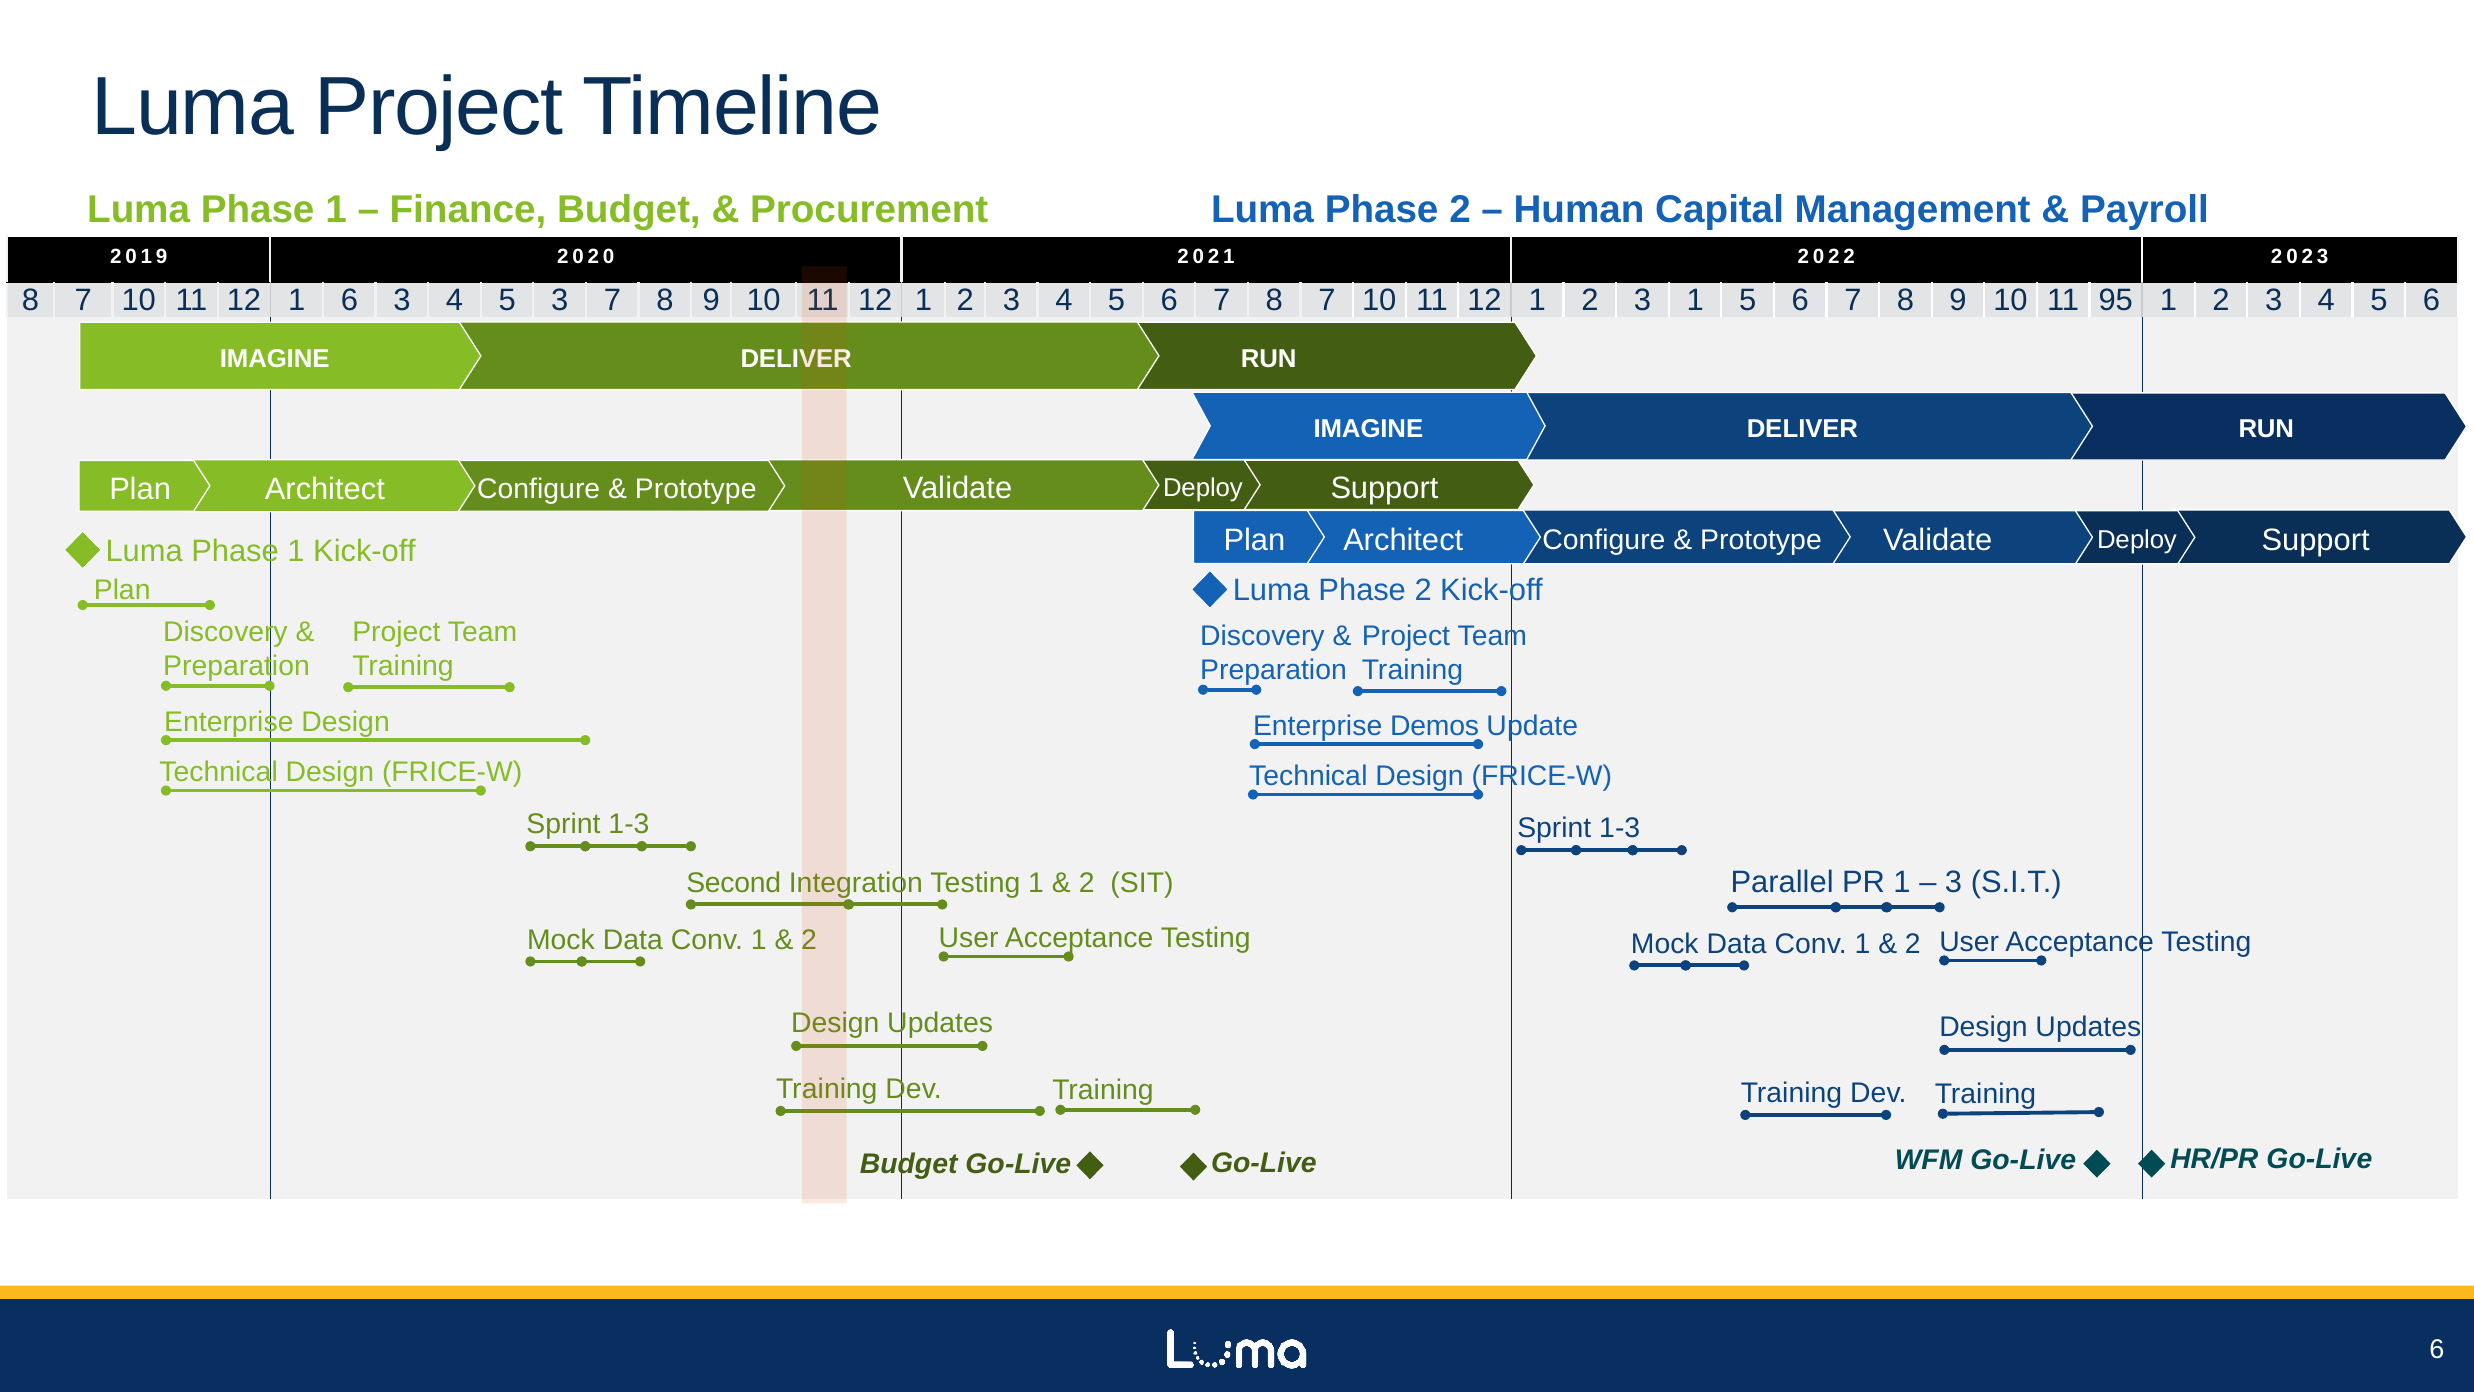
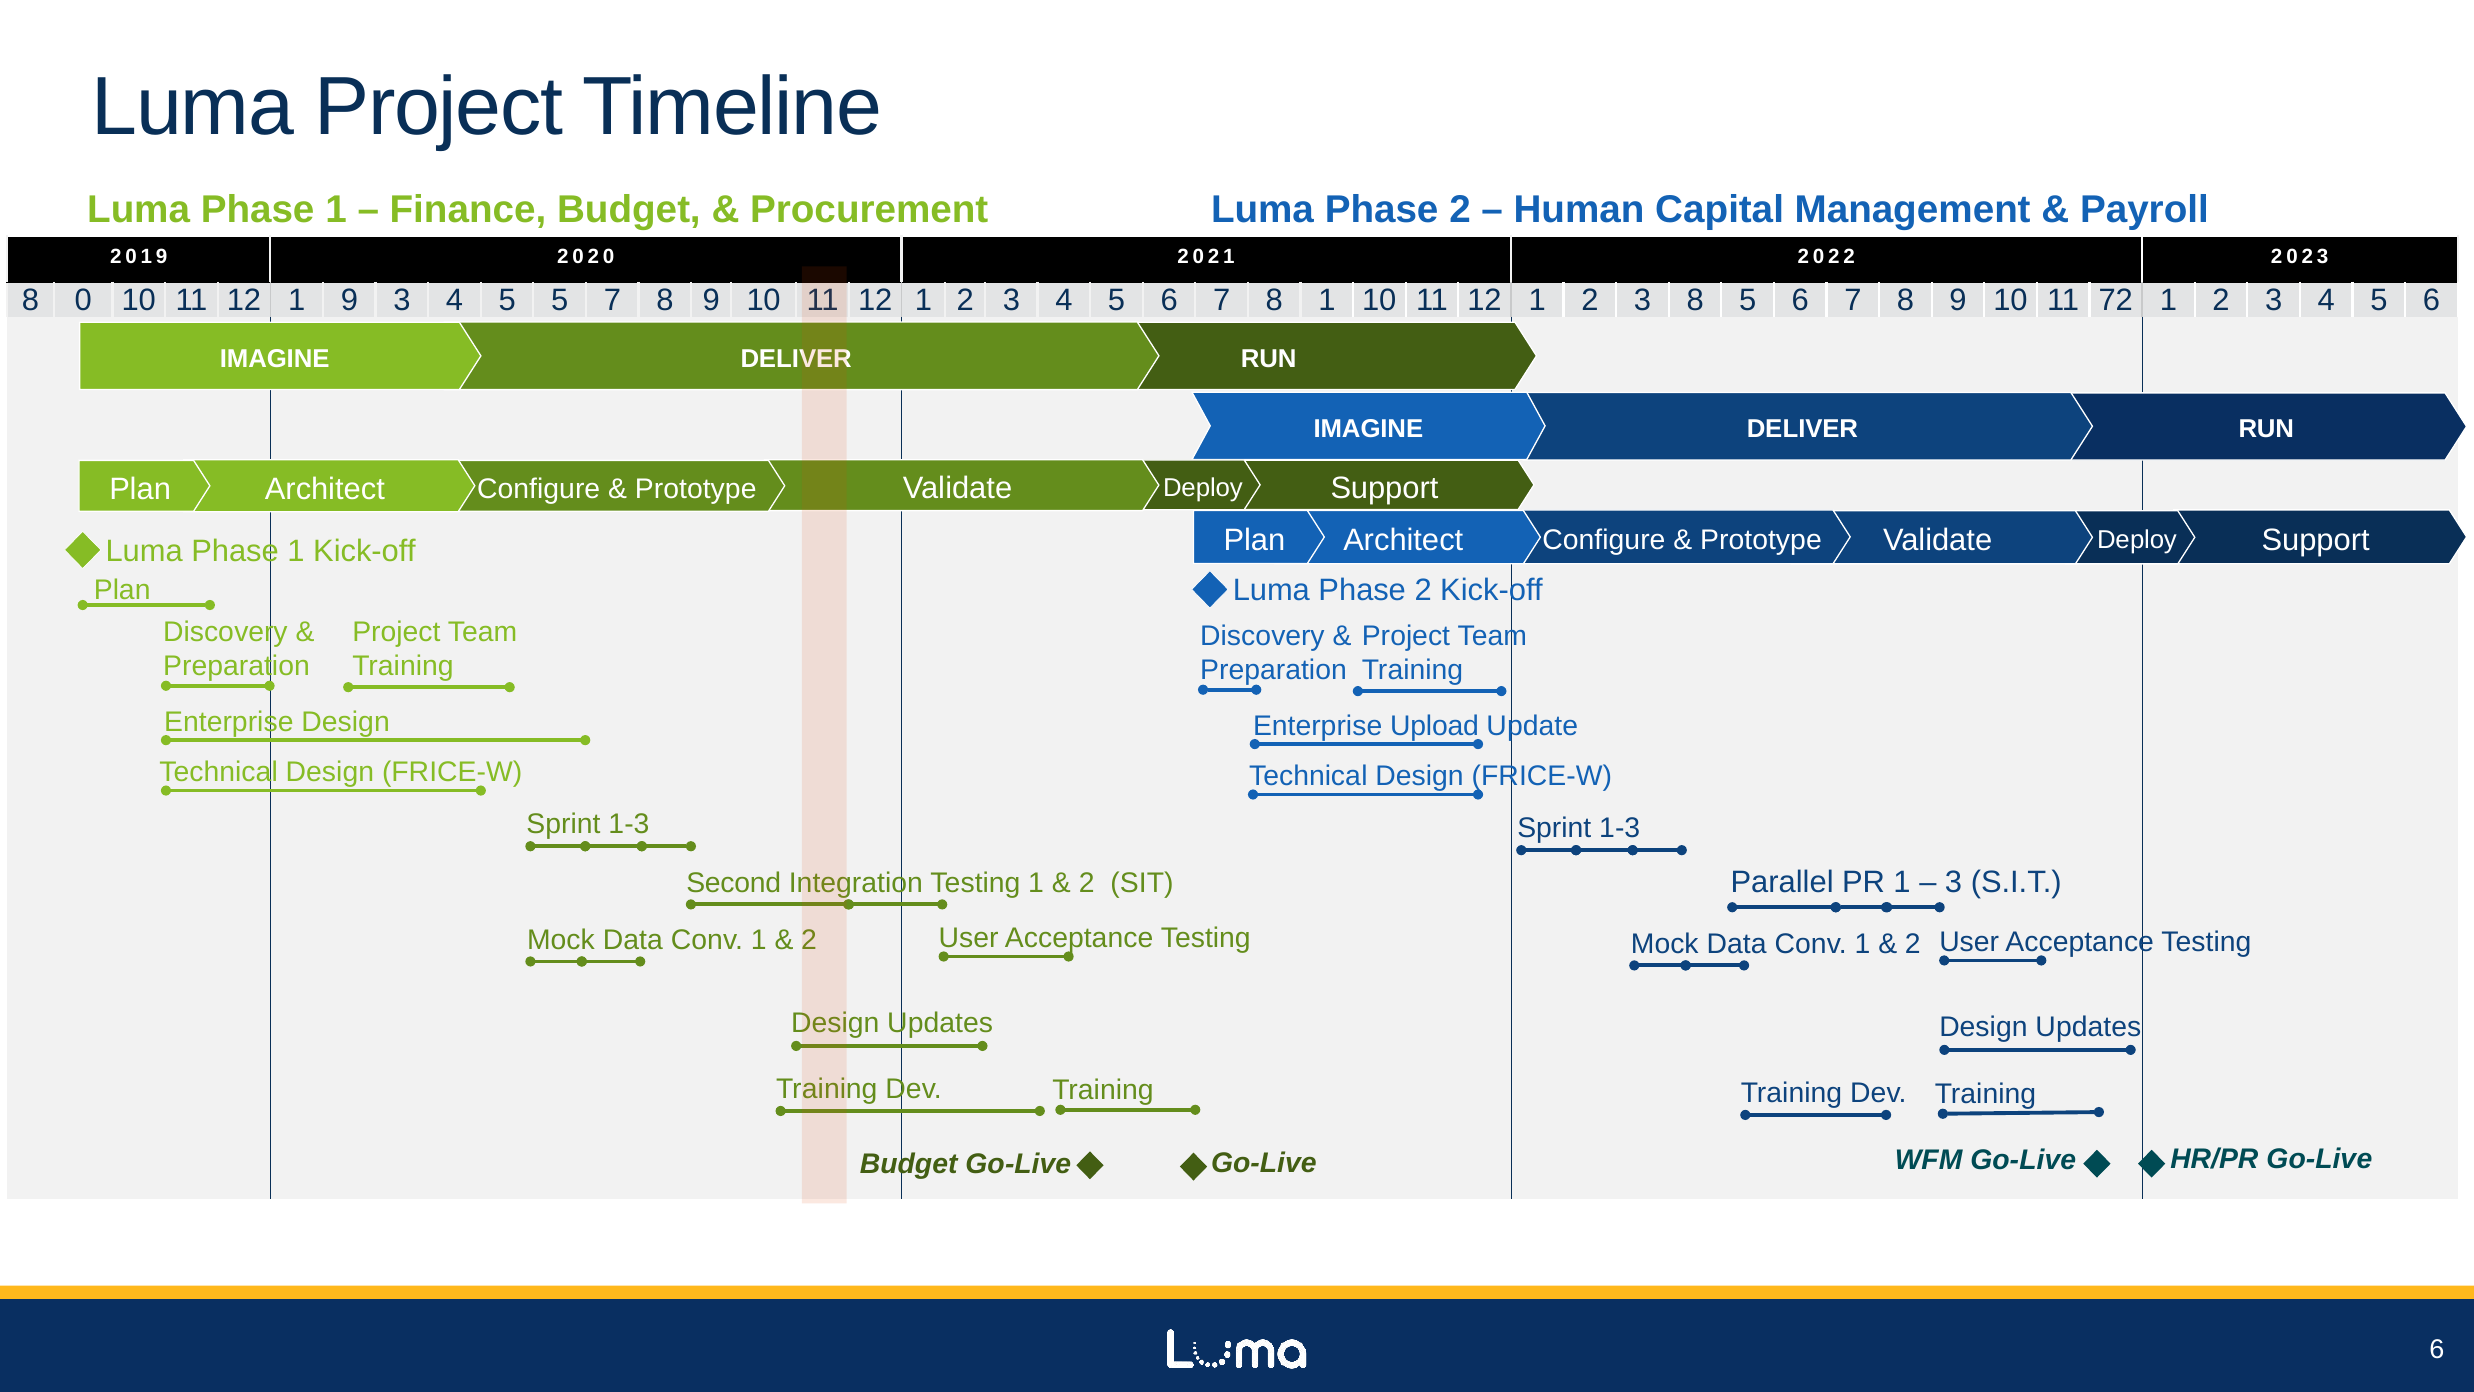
7 at (83, 300): 7 -> 0
1 6: 6 -> 9
5 3: 3 -> 5
7 8 7: 7 -> 1
3 1: 1 -> 8
95: 95 -> 72
Demos: Demos -> Upload
